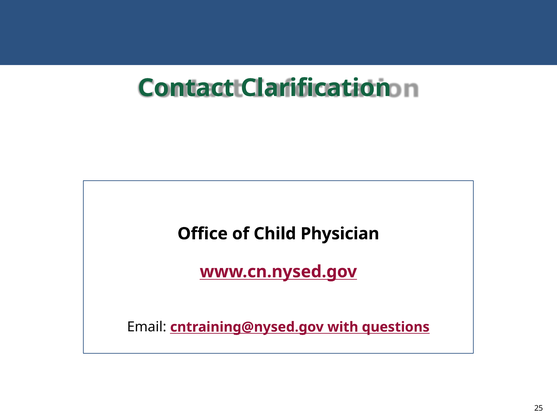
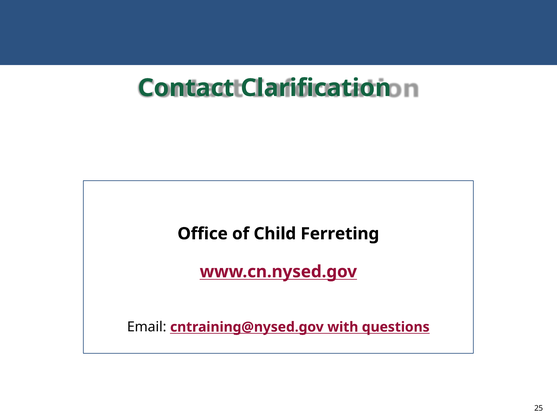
Physician: Physician -> Ferreting
